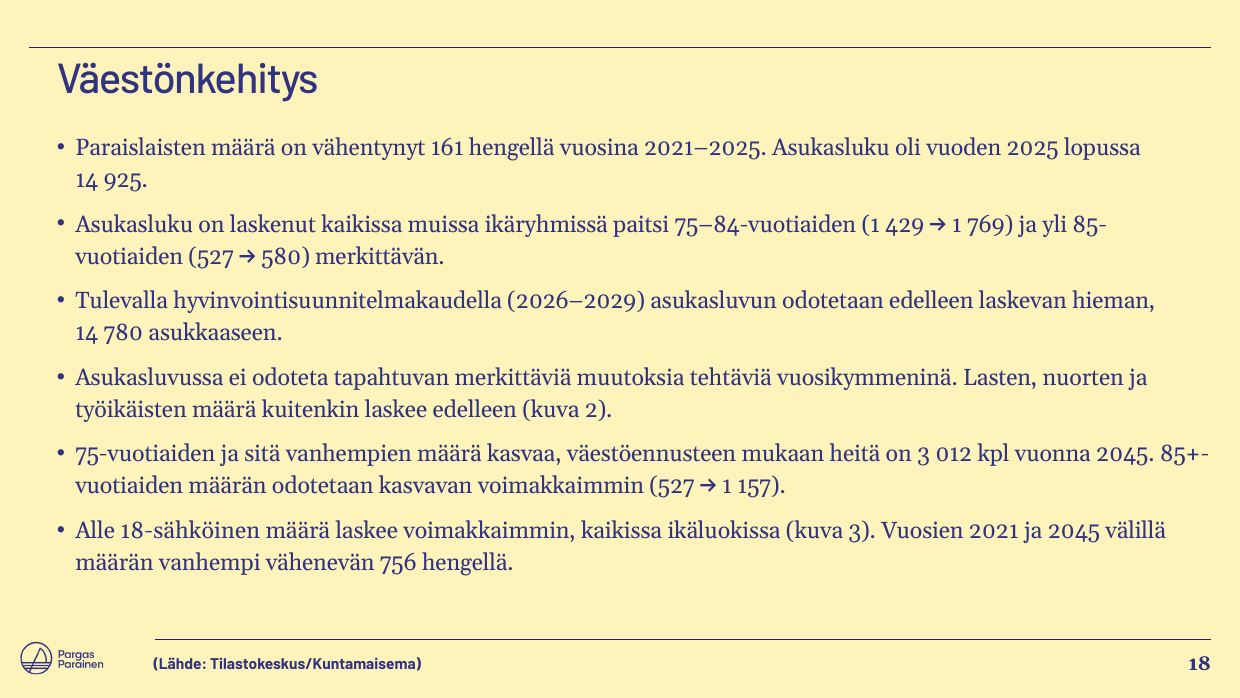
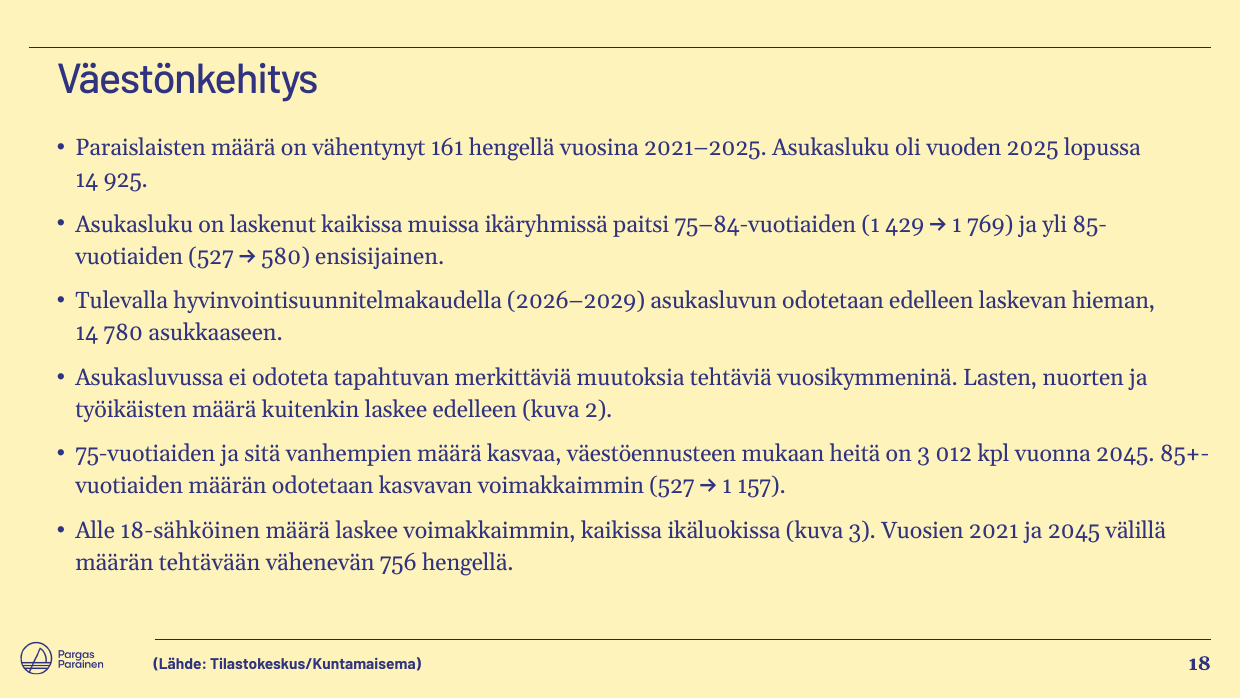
merkittävän: merkittävän -> ensisijainen
vanhempi: vanhempi -> tehtävään
